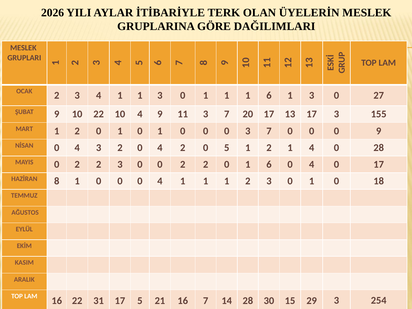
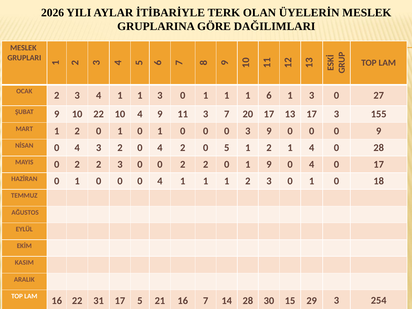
0 3 7: 7 -> 9
0 1 6: 6 -> 9
HAZİRAN 8: 8 -> 0
